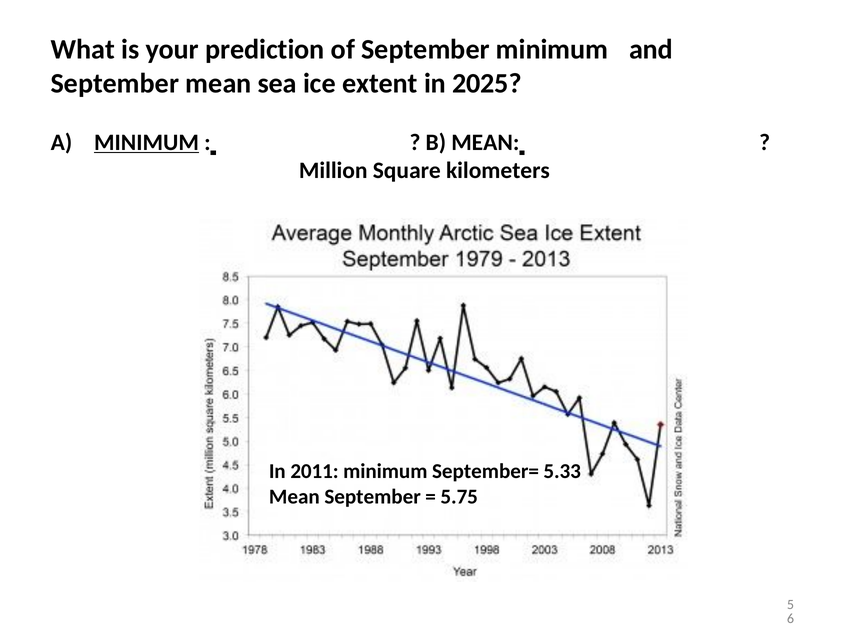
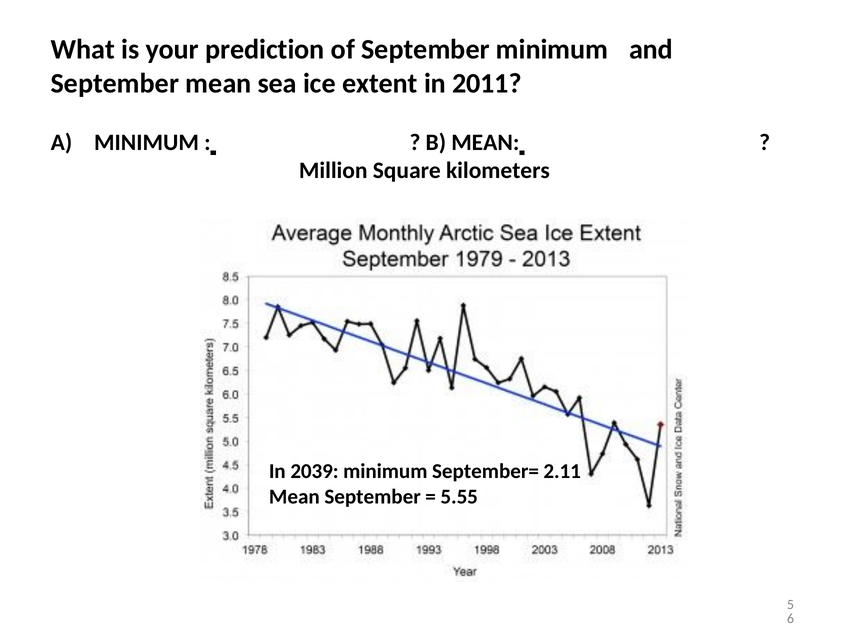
2025: 2025 -> 2011
MINIMUM at (147, 142) underline: present -> none
2011: 2011 -> 2039
5.33: 5.33 -> 2.11
5.75: 5.75 -> 5.55
